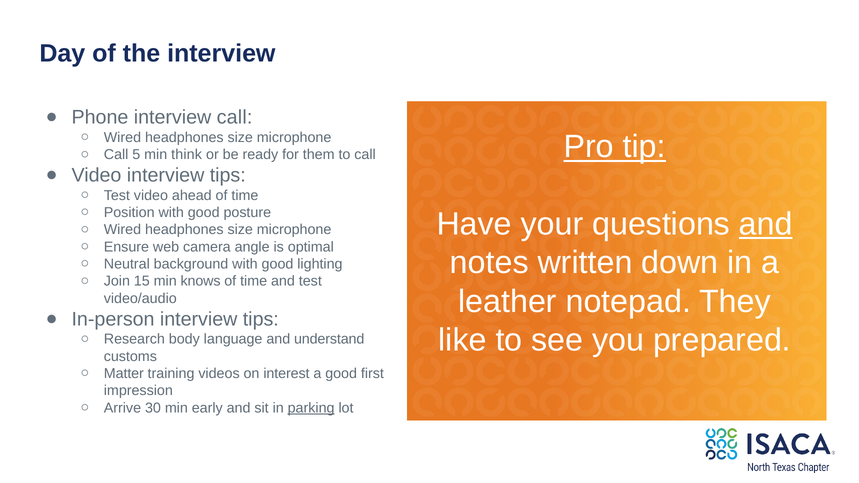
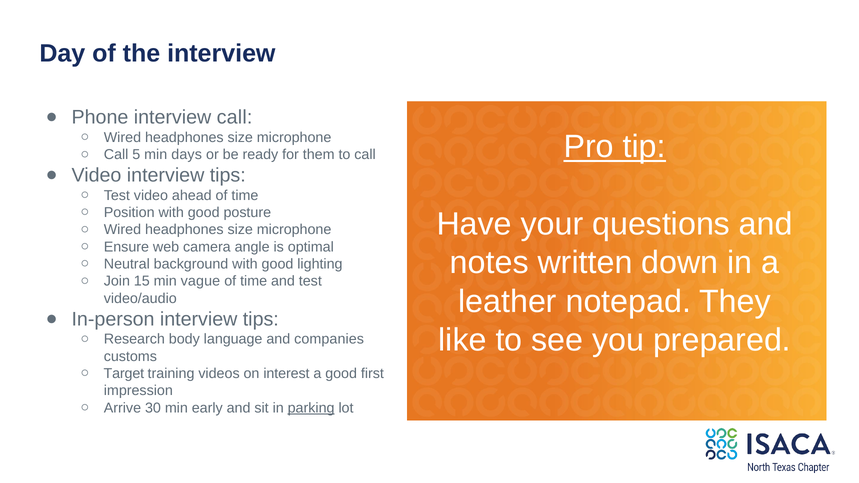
think: think -> days
and at (766, 224) underline: present -> none
knows: knows -> vague
understand: understand -> companies
Matter: Matter -> Target
